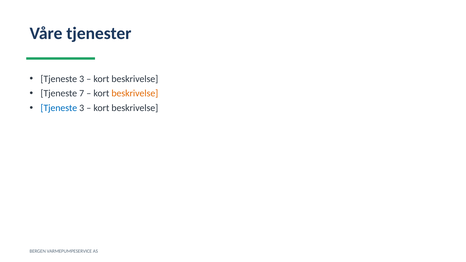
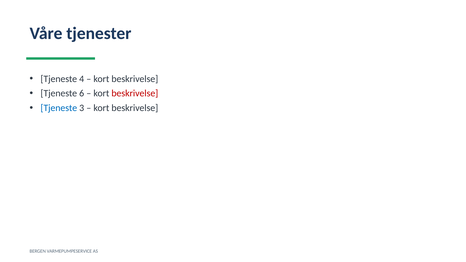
3 at (82, 79): 3 -> 4
7: 7 -> 6
beskrivelse at (135, 93) colour: orange -> red
